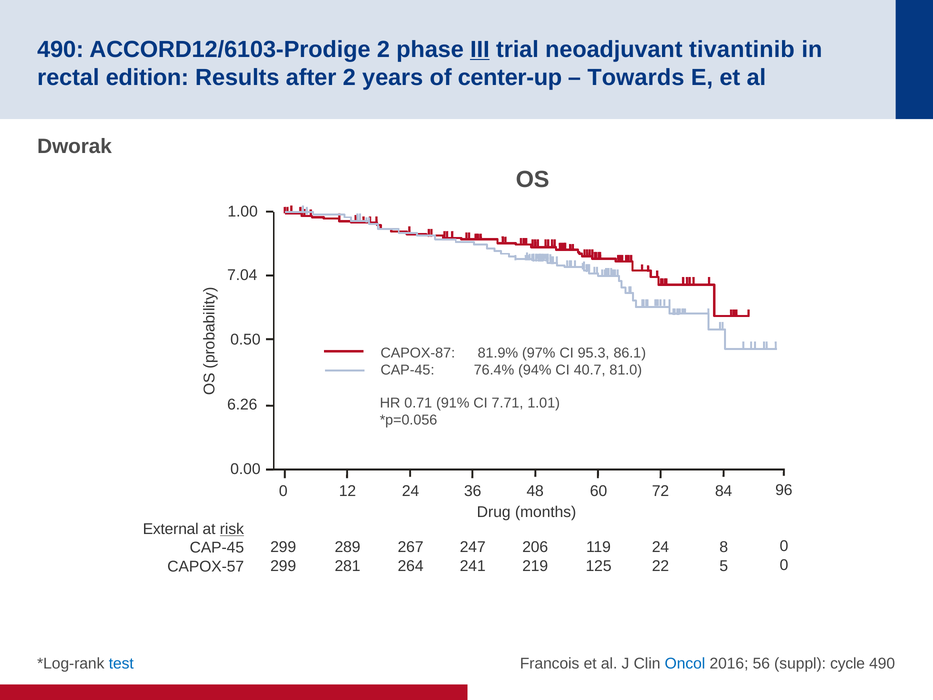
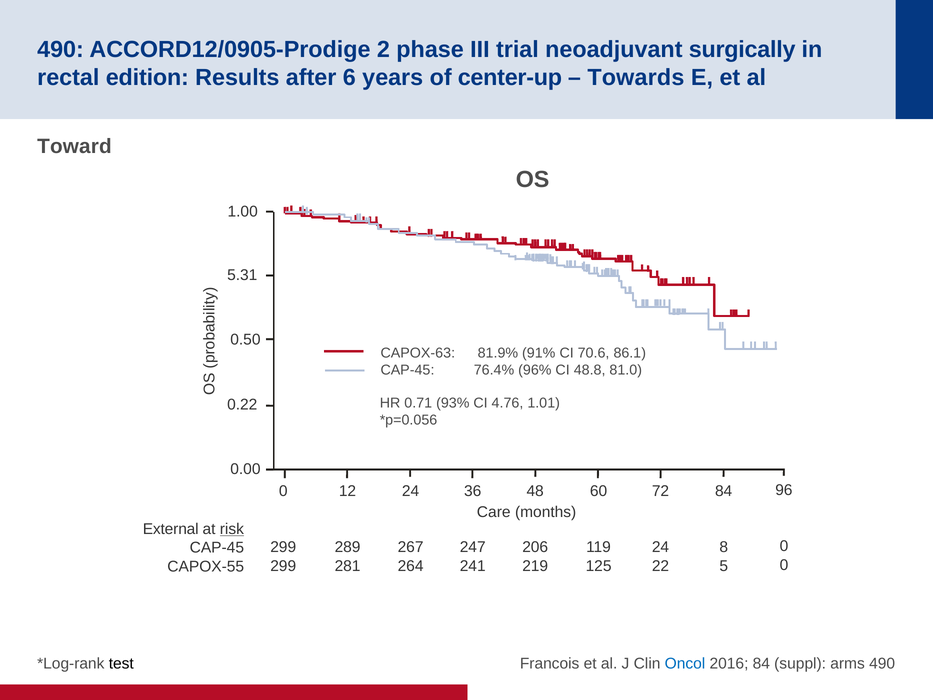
ACCORD12/6103-Prodige: ACCORD12/6103-Prodige -> ACCORD12/0905-Prodige
III underline: present -> none
tivantinib: tivantinib -> surgically
after 2: 2 -> 6
Dworak: Dworak -> Toward
7.04: 7.04 -> 5.31
CAPOX-87: CAPOX-87 -> CAPOX-63
97%: 97% -> 91%
95.3: 95.3 -> 70.6
94%: 94% -> 96%
40.7: 40.7 -> 48.8
91%: 91% -> 93%
7.71: 7.71 -> 4.76
6.26: 6.26 -> 0.22
Drug: Drug -> Care
CAPOX-57: CAPOX-57 -> CAPOX-55
test colour: blue -> black
2016 56: 56 -> 84
cycle: cycle -> arms
